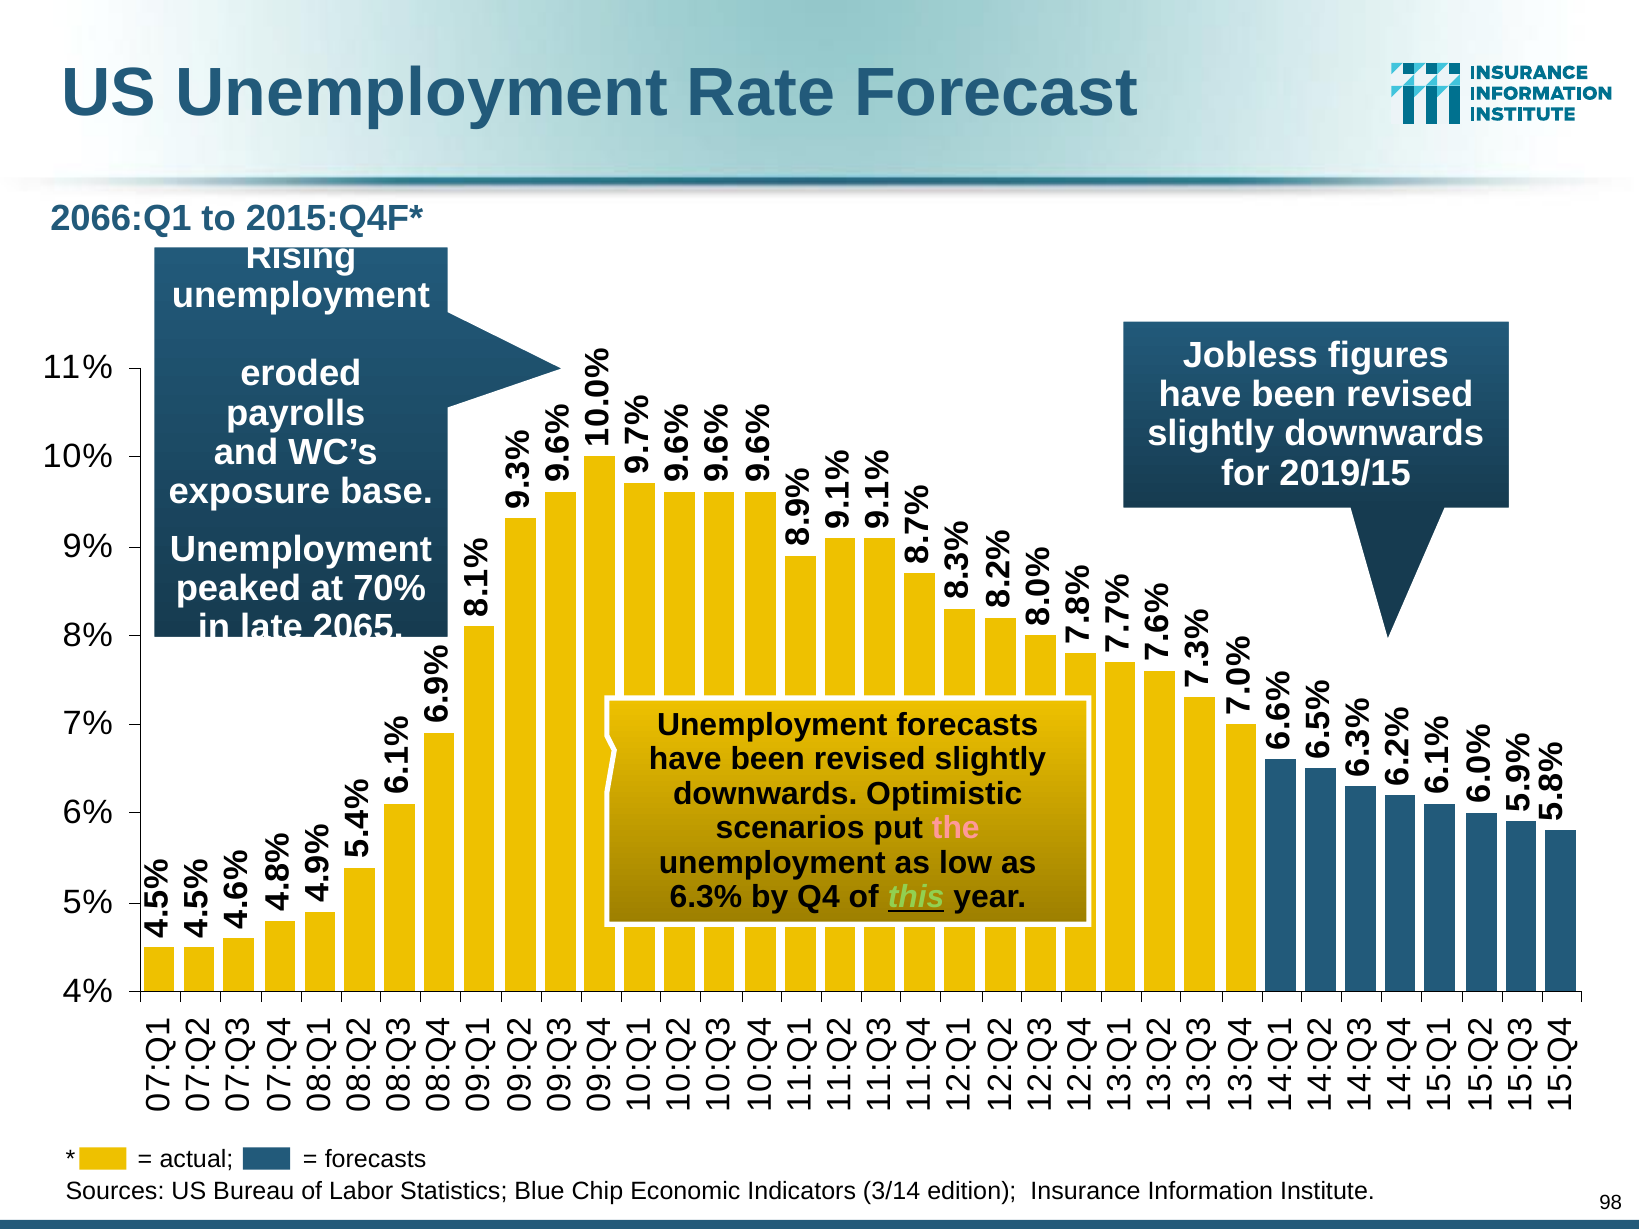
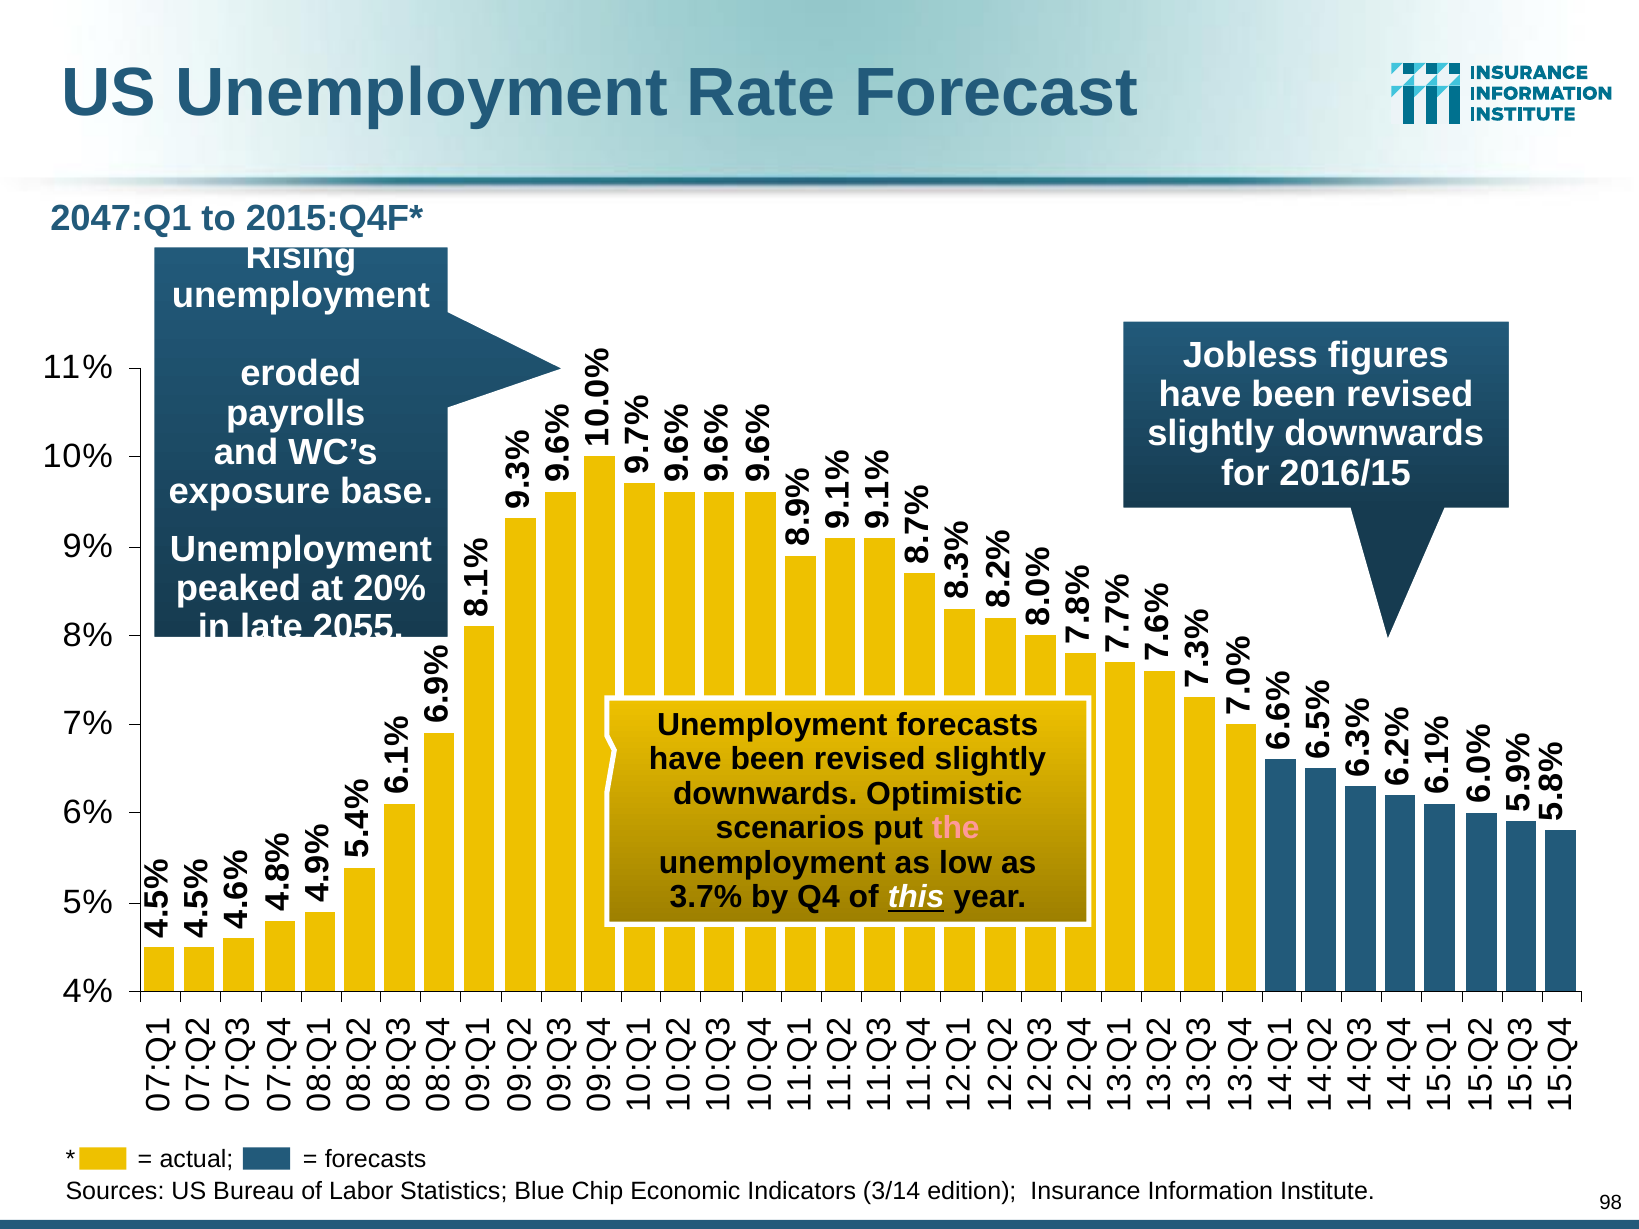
2066:Q1: 2066:Q1 -> 2047:Q1
2019/15: 2019/15 -> 2016/15
70%: 70% -> 20%
2065: 2065 -> 2055
6.3%: 6.3% -> 3.7%
this colour: light green -> white
